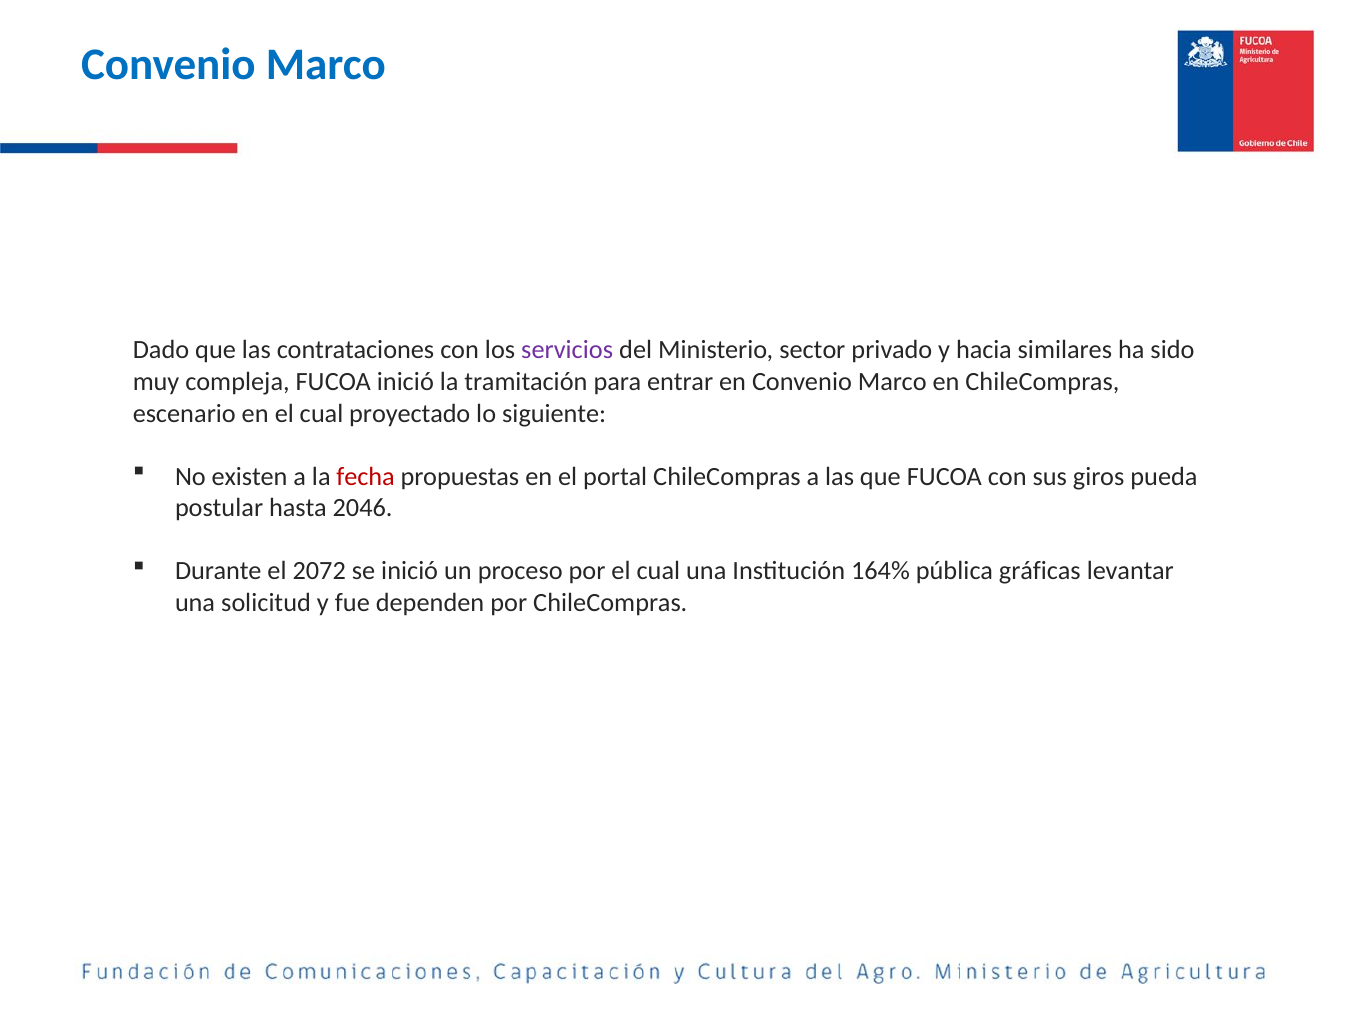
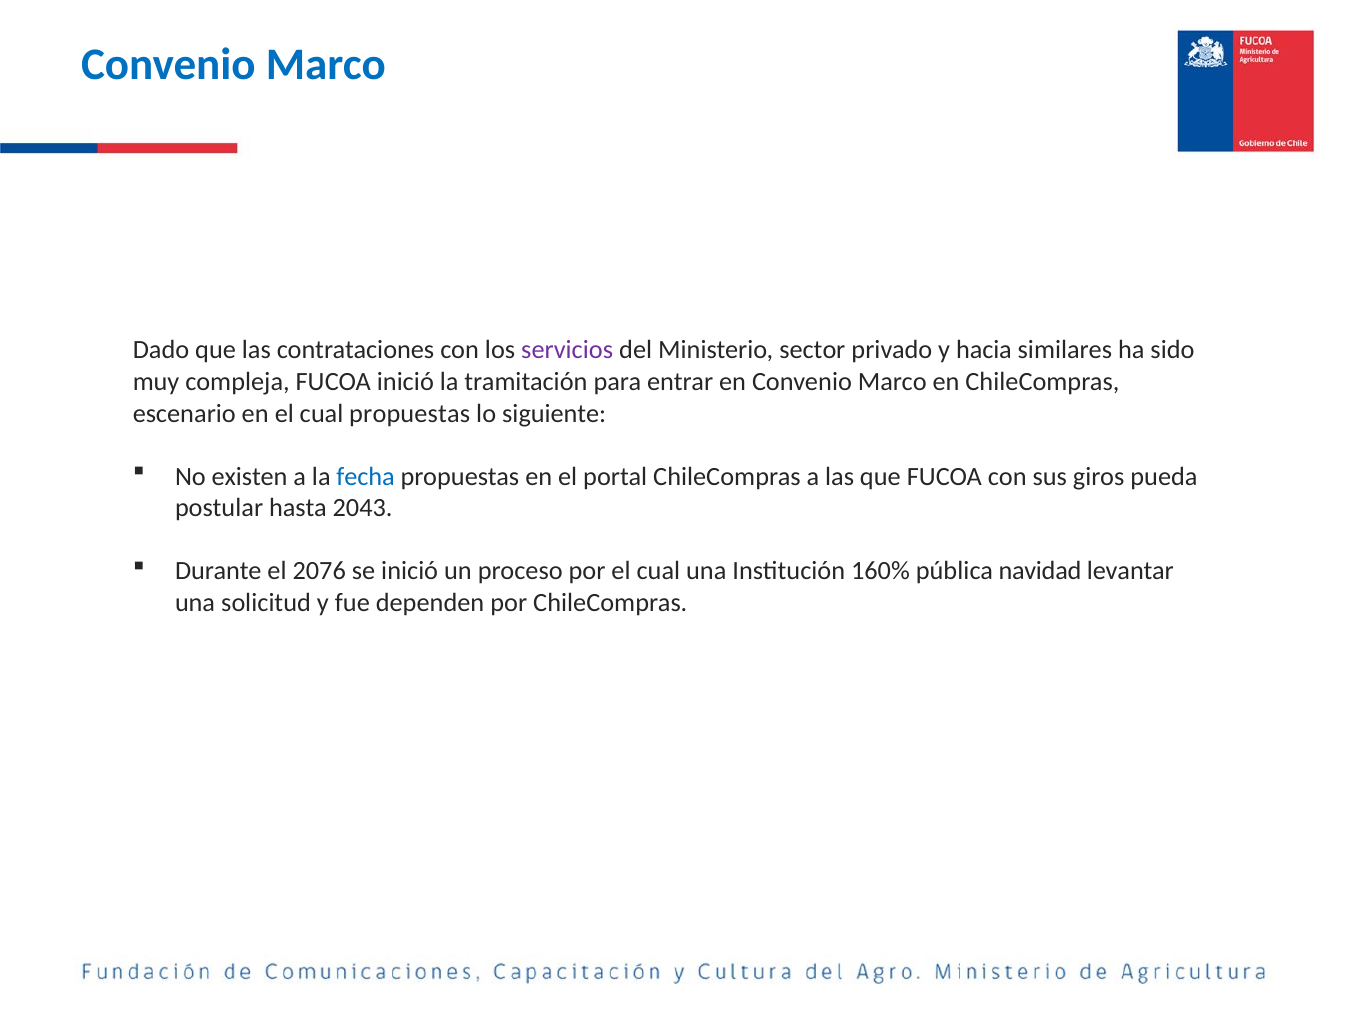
cual proyectado: proyectado -> propuestas
fecha colour: red -> blue
2046: 2046 -> 2043
2072: 2072 -> 2076
164%: 164% -> 160%
gráficas: gráficas -> navidad
